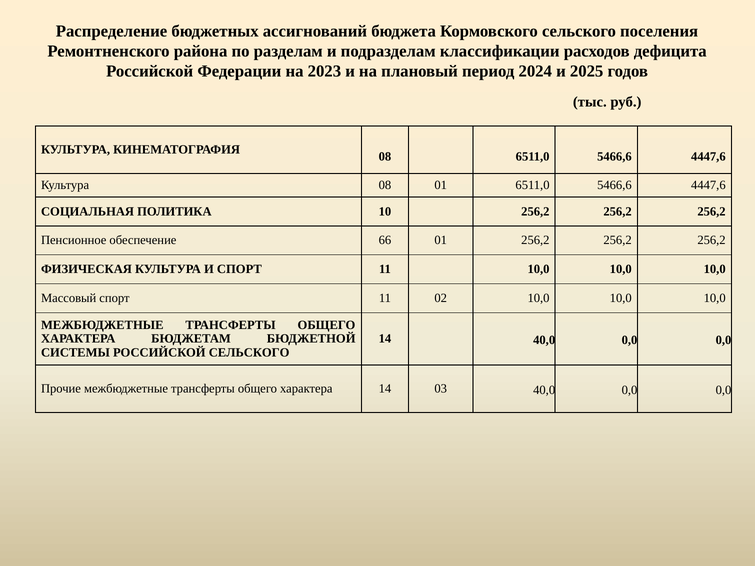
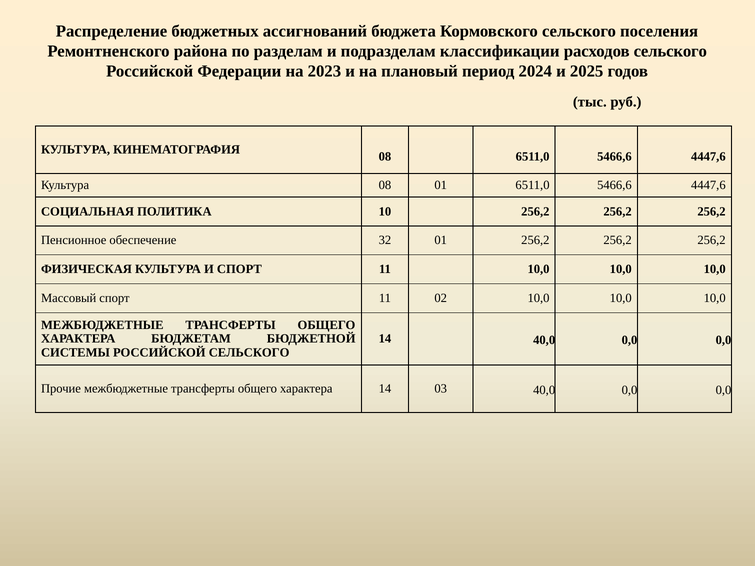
расходов дефицита: дефицита -> сельского
66: 66 -> 32
